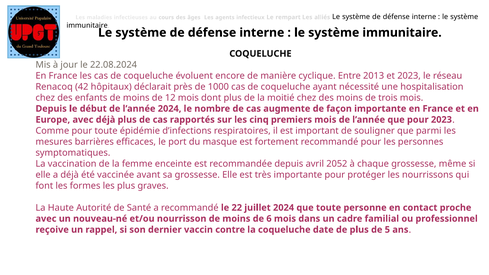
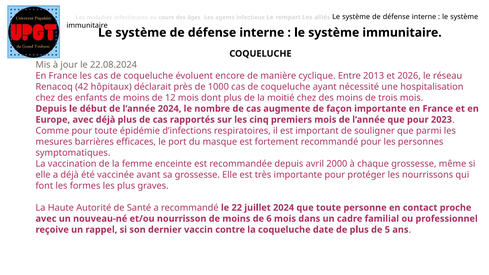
et 2023: 2023 -> 2026
2052: 2052 -> 2000
